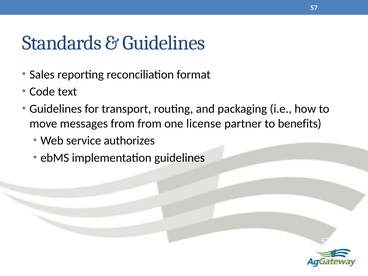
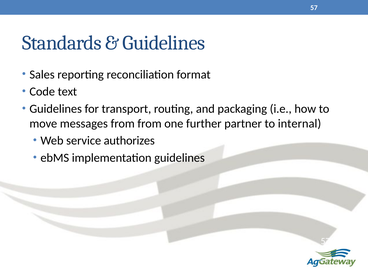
license: license -> further
benefits: benefits -> internal
